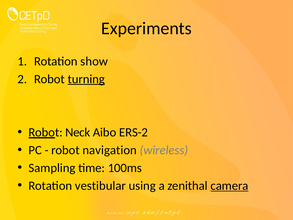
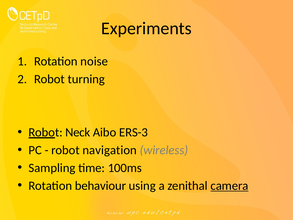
show: show -> noise
turning underline: present -> none
ERS-2: ERS-2 -> ERS-3
vestibular: vestibular -> behaviour
